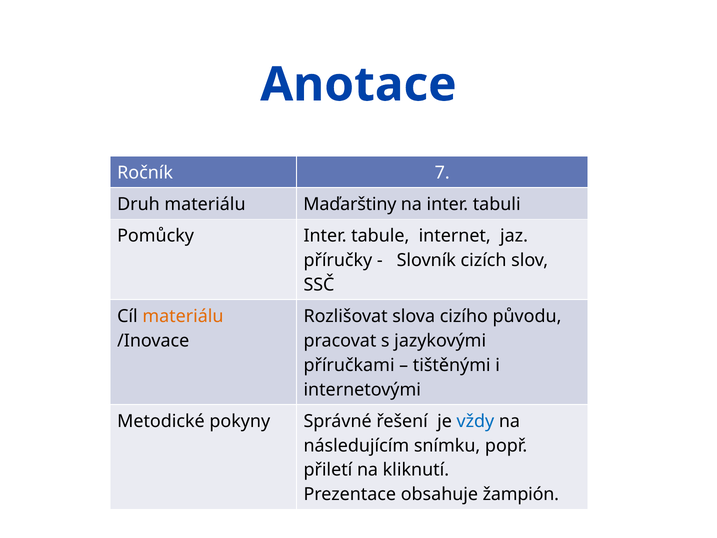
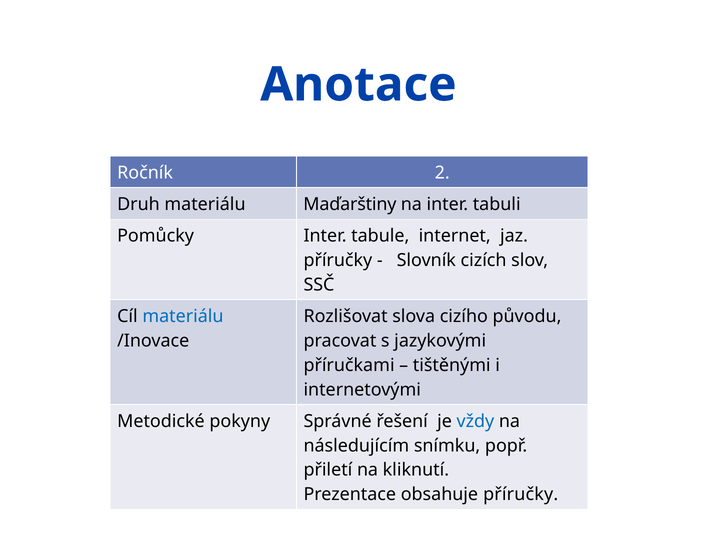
7: 7 -> 2
materiálu at (183, 316) colour: orange -> blue
obsahuje žampión: žampión -> příručky
